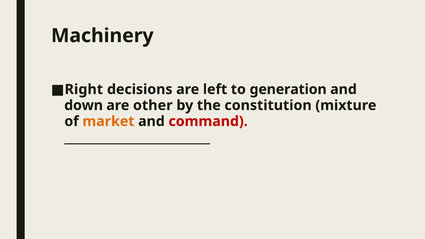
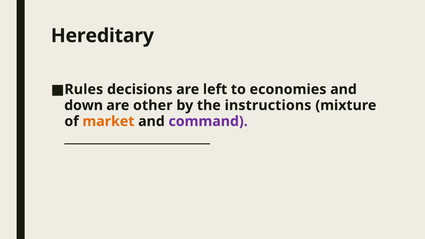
Machinery: Machinery -> Hereditary
Right: Right -> Rules
generation: generation -> economies
constitution: constitution -> instructions
command colour: red -> purple
